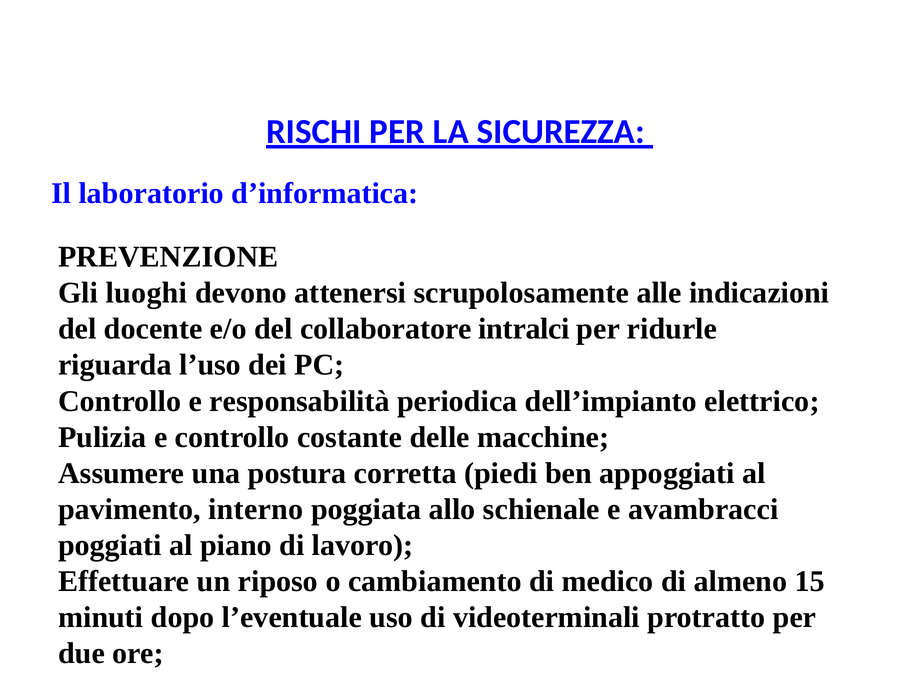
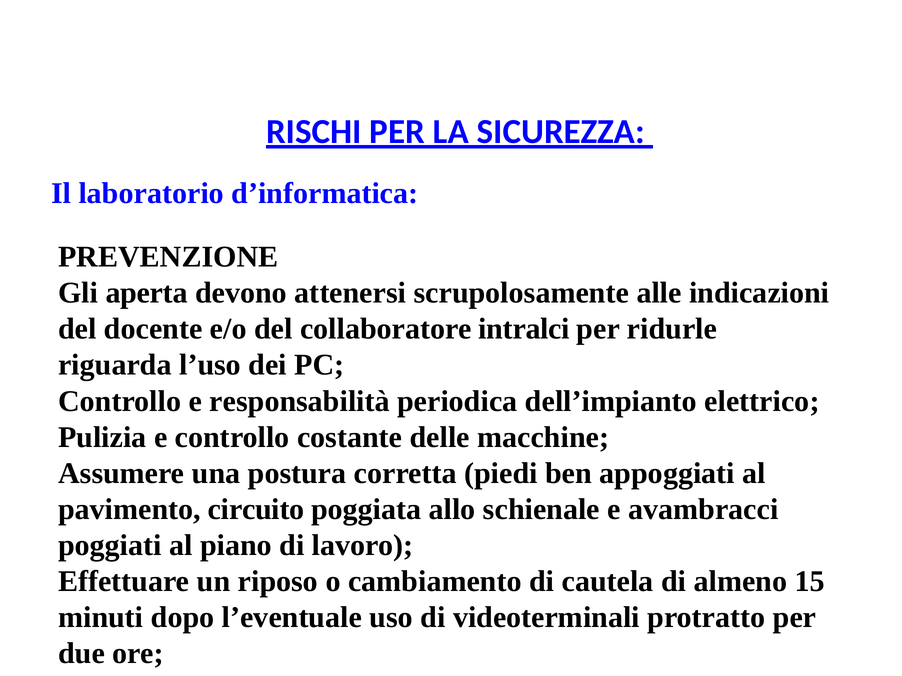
luoghi: luoghi -> aperta
interno: interno -> circuito
medico: medico -> cautela
